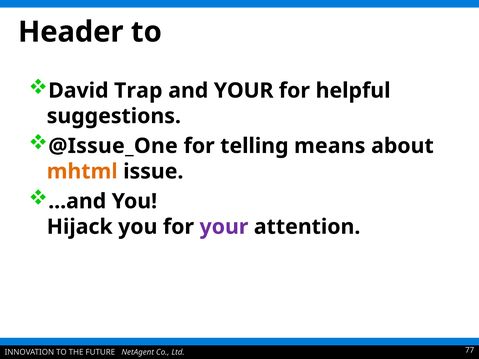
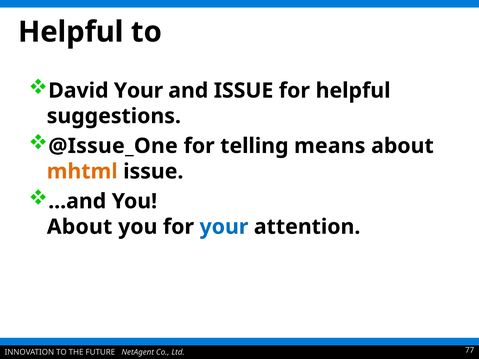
Header at (71, 32): Header -> Helpful
David Trap: Trap -> Your
and YOUR: YOUR -> ISSUE
Hijack at (80, 227): Hijack -> About
your at (224, 227) colour: purple -> blue
